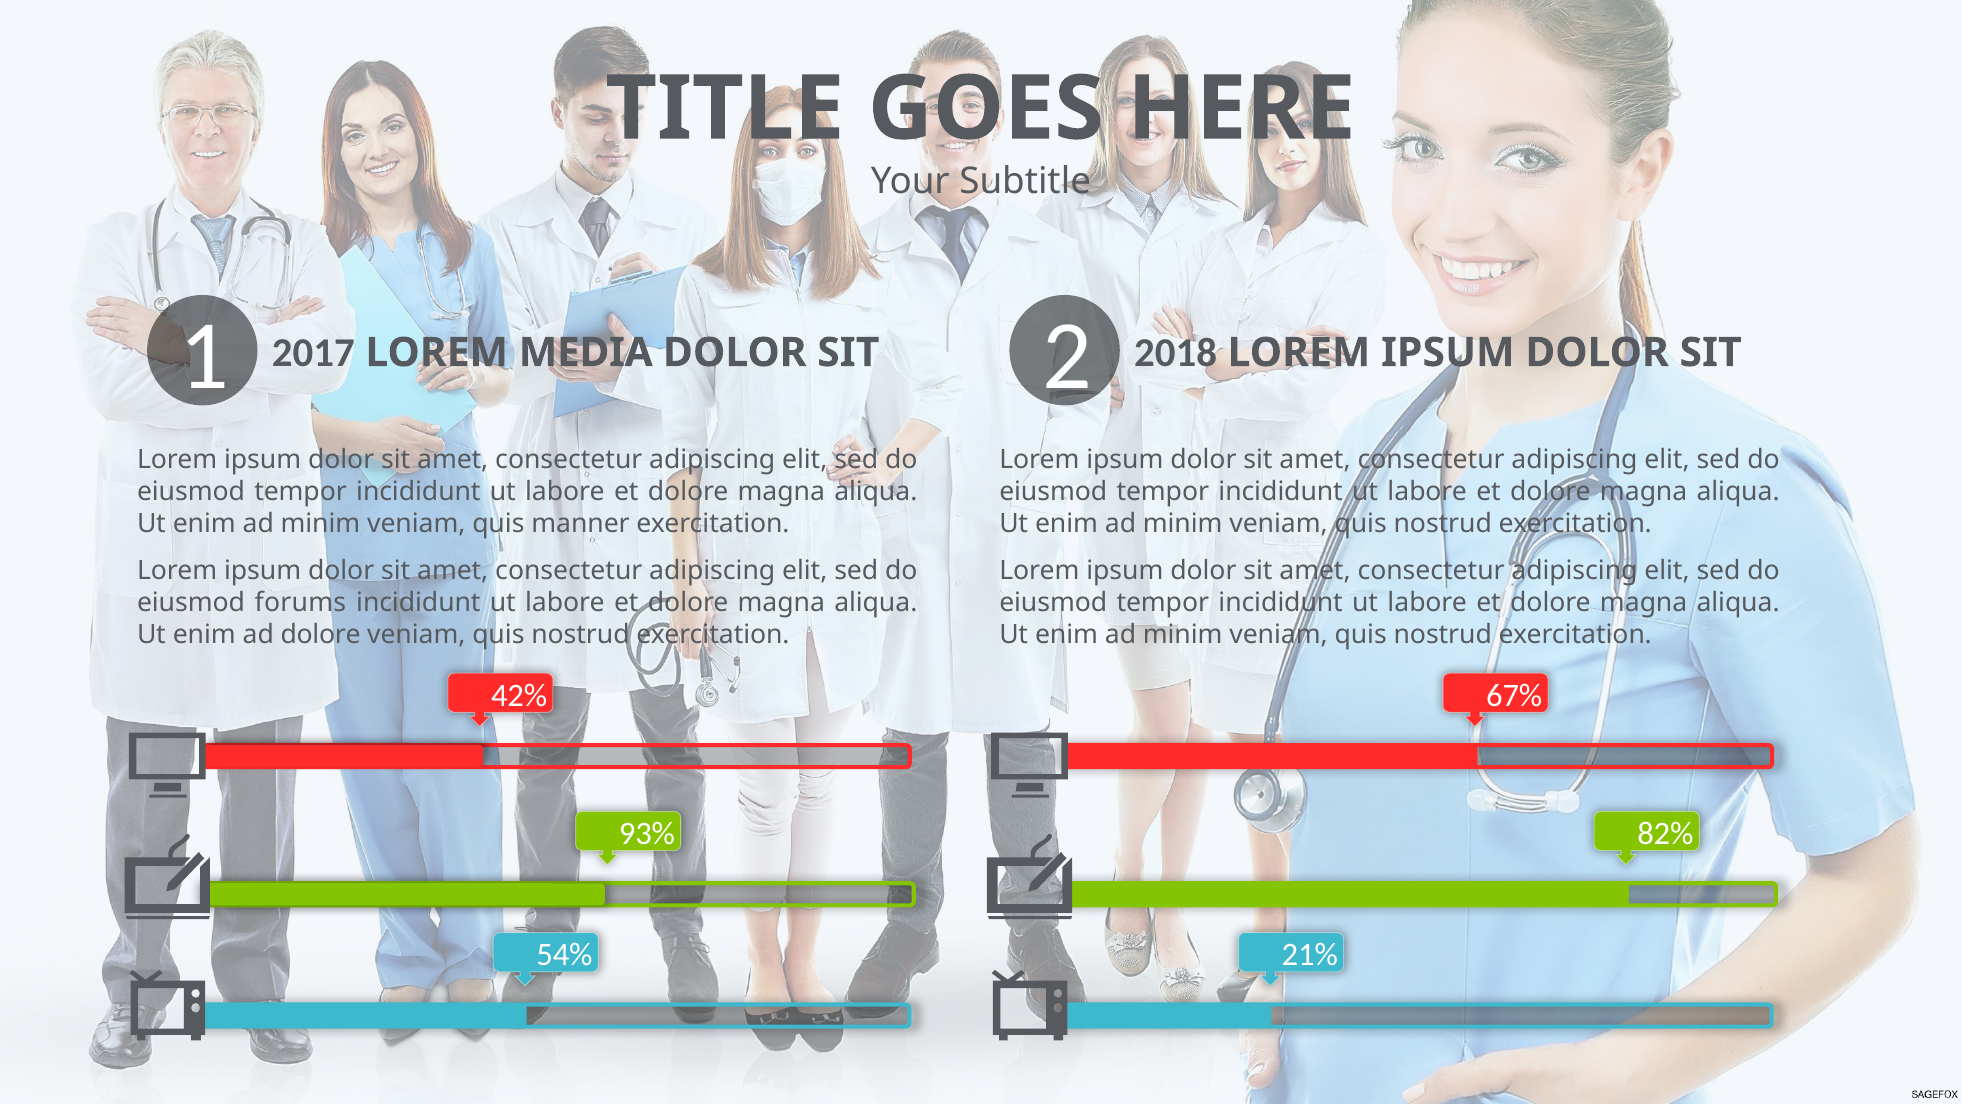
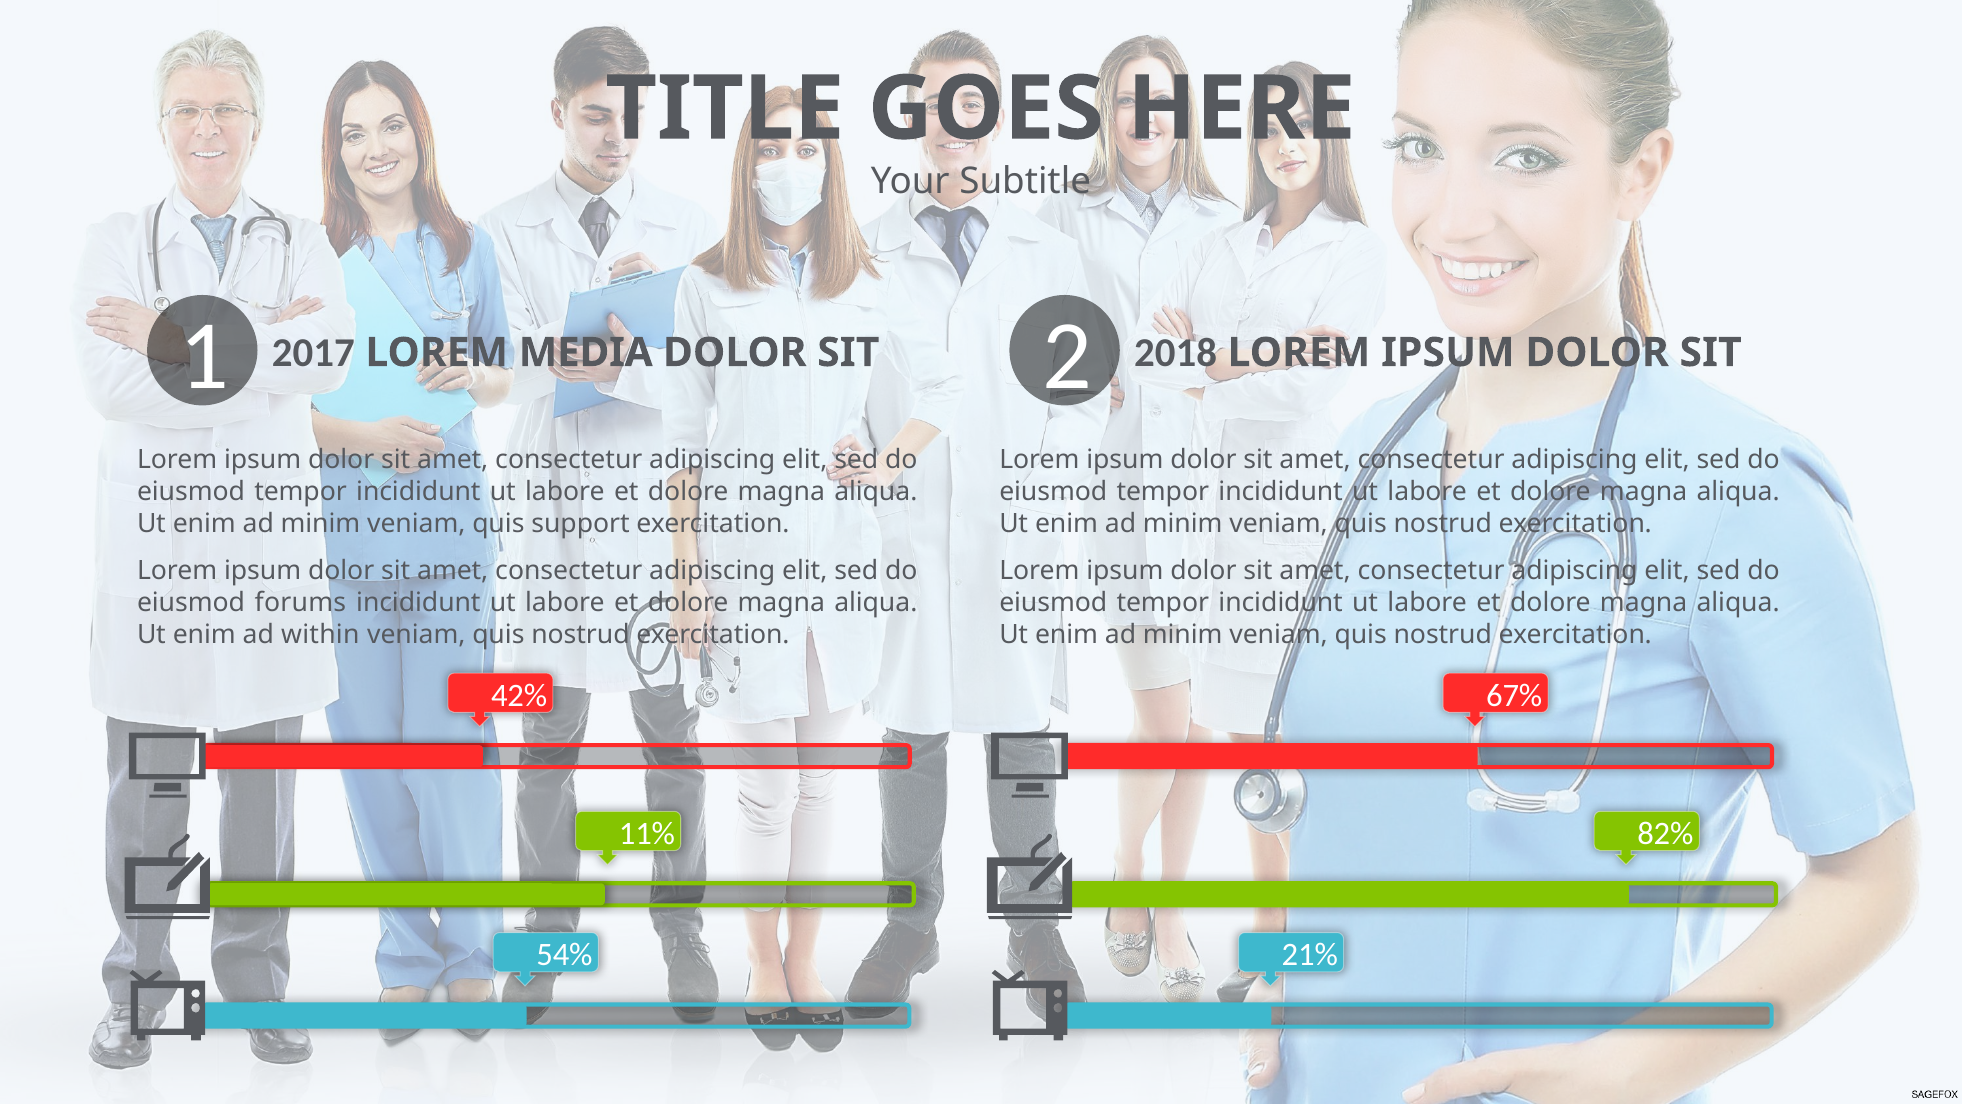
manner: manner -> support
ad dolore: dolore -> within
93%: 93% -> 11%
